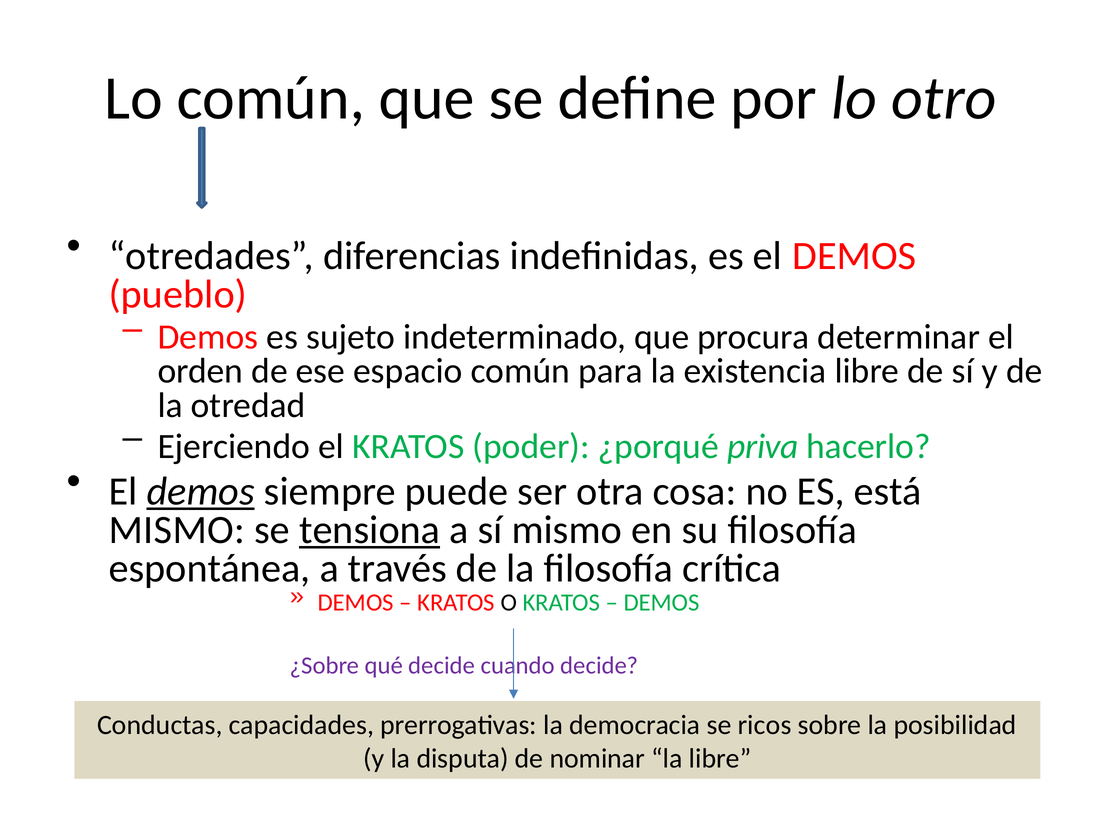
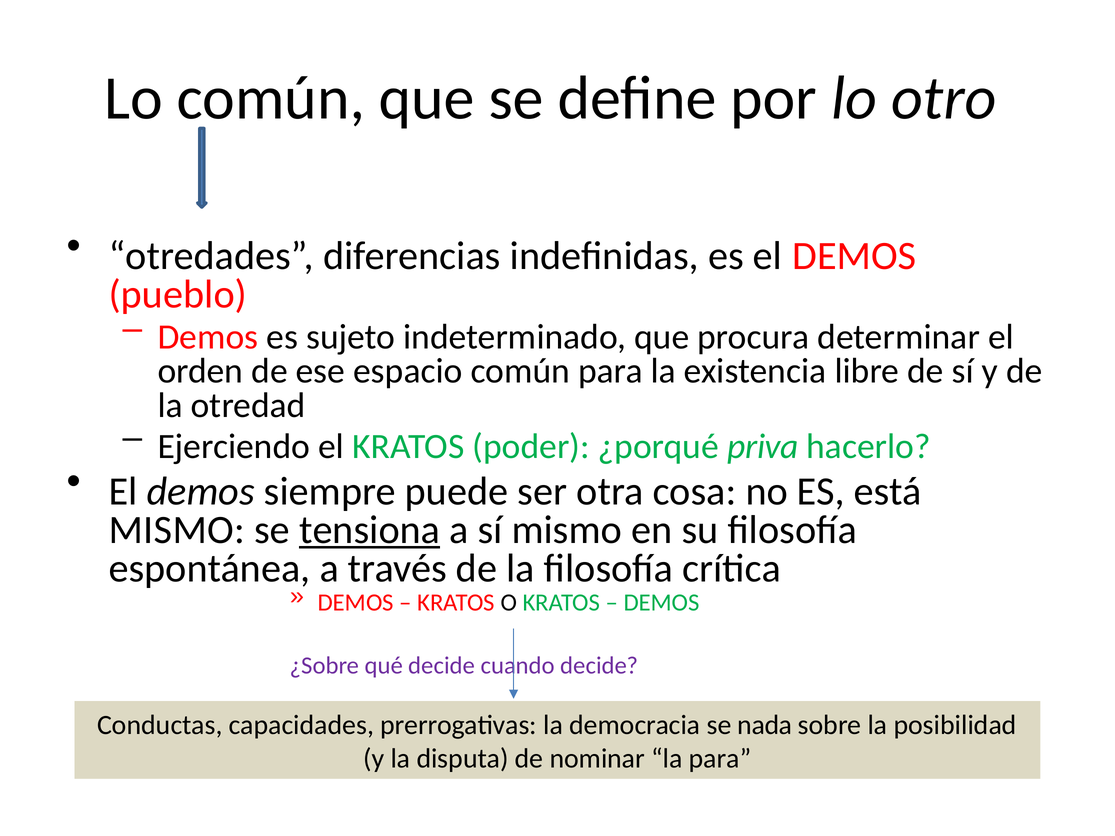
demos at (201, 492) underline: present -> none
ricos: ricos -> nada
la libre: libre -> para
